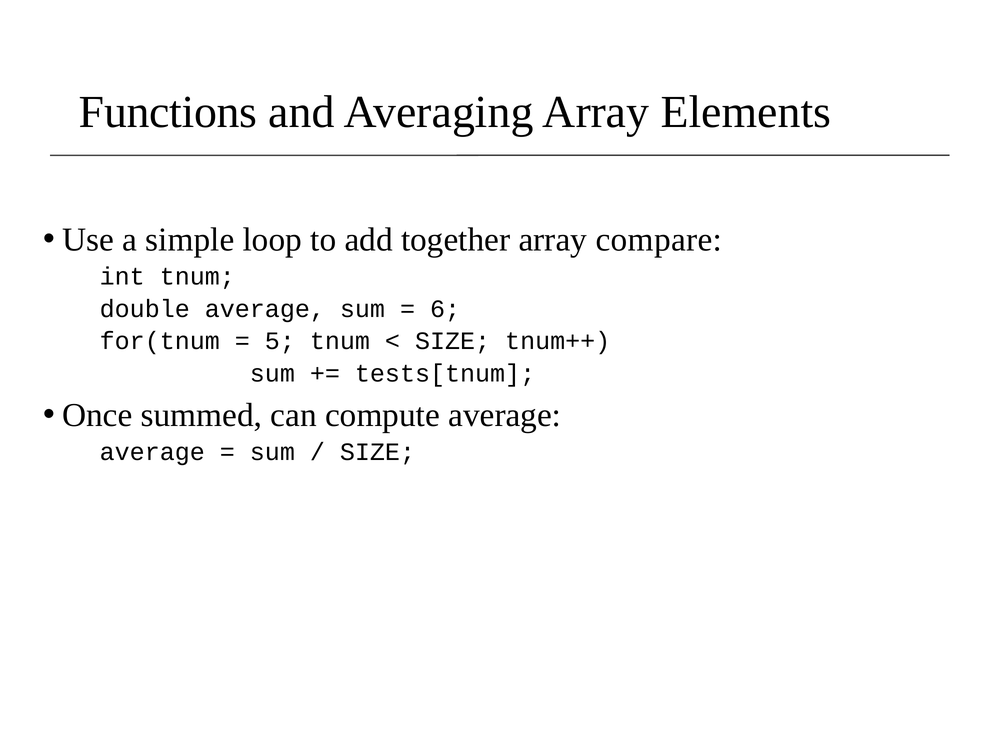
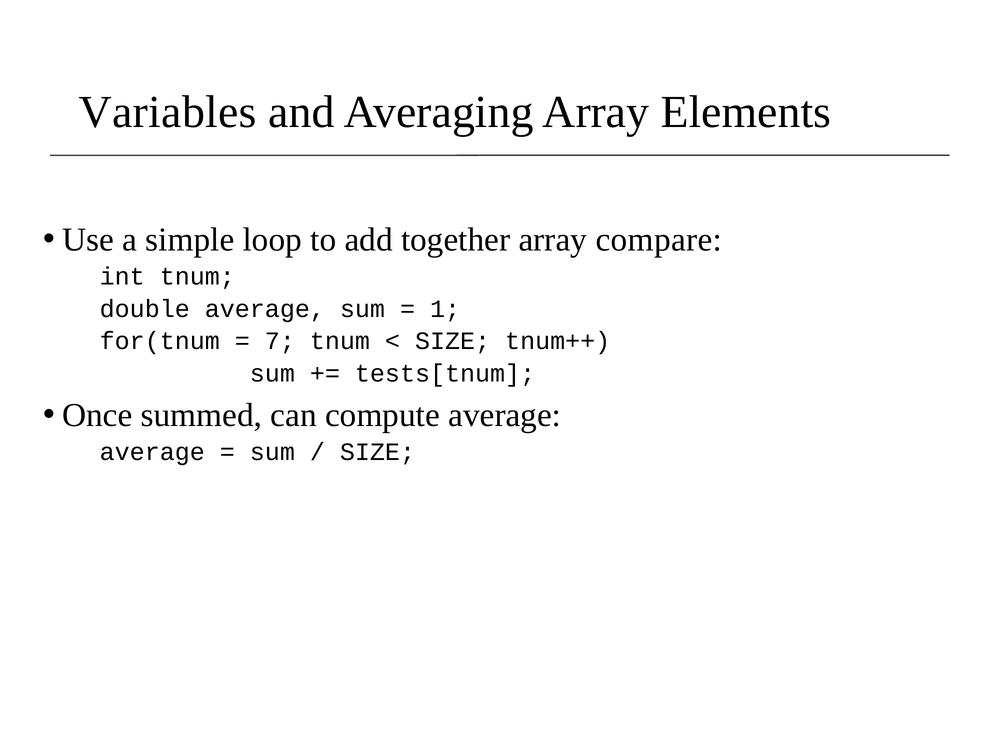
Functions: Functions -> Variables
6: 6 -> 1
5: 5 -> 7
